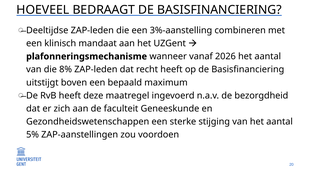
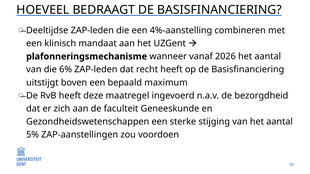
3%-aanstelling: 3%-aanstelling -> 4%-aanstelling
8%: 8% -> 6%
